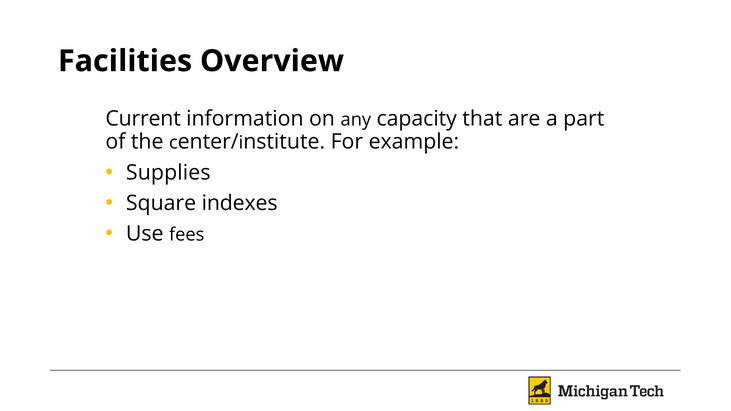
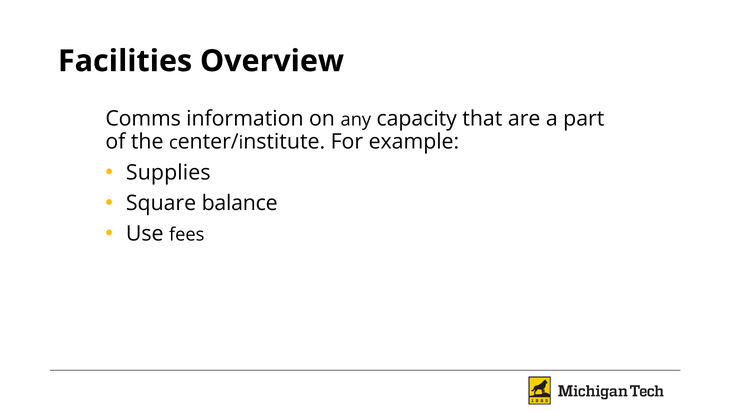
Current: Current -> Comms
indexes: indexes -> balance
